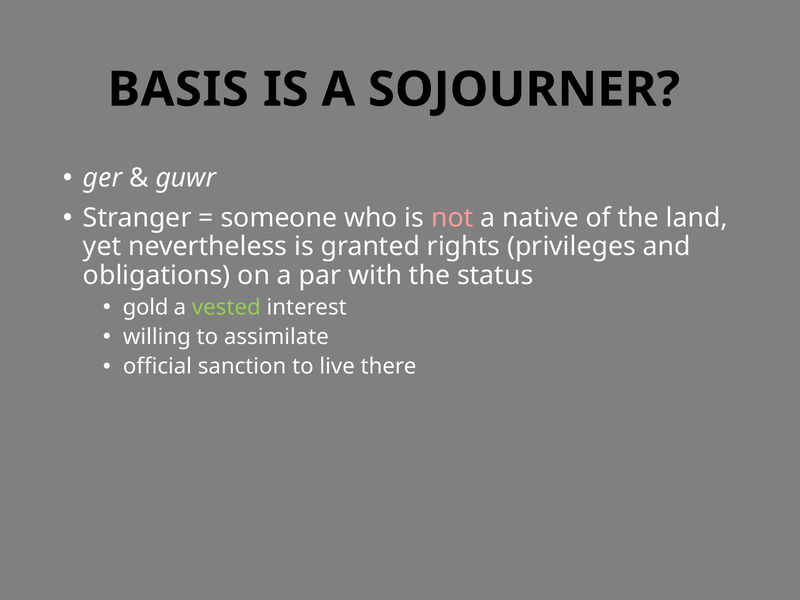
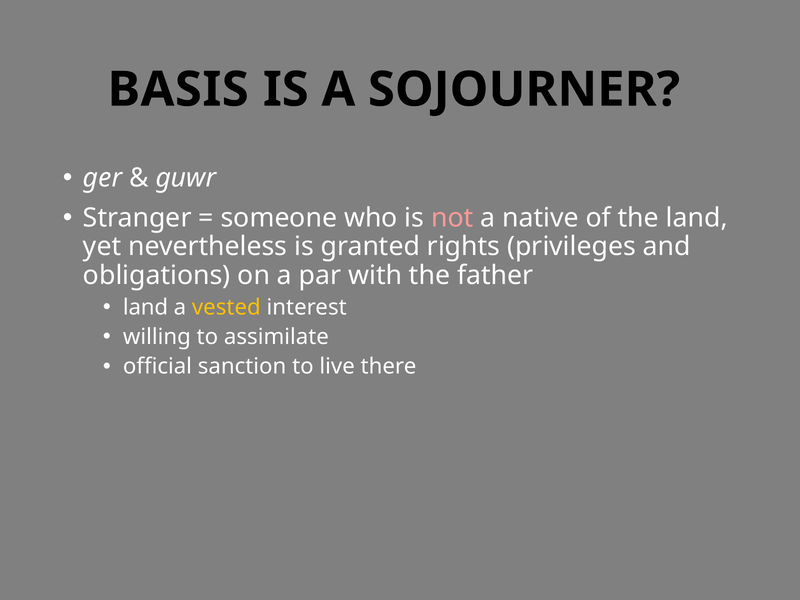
status: status -> father
gold at (146, 307): gold -> land
vested colour: light green -> yellow
